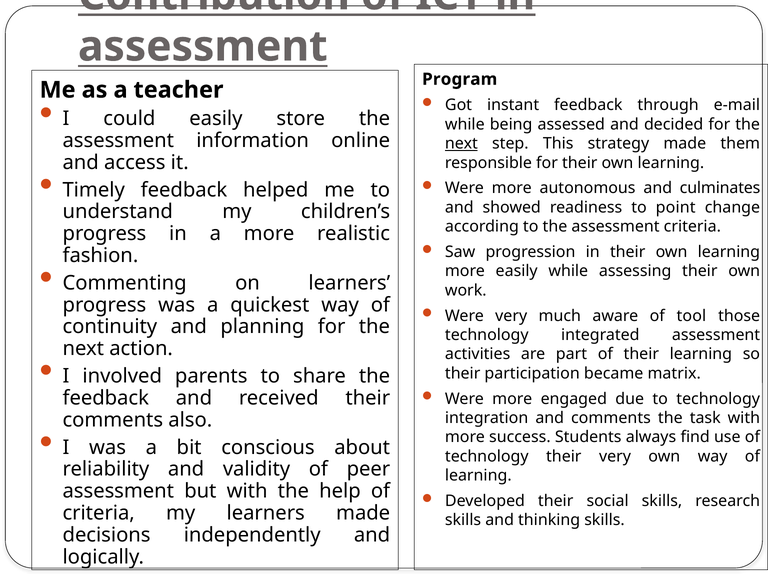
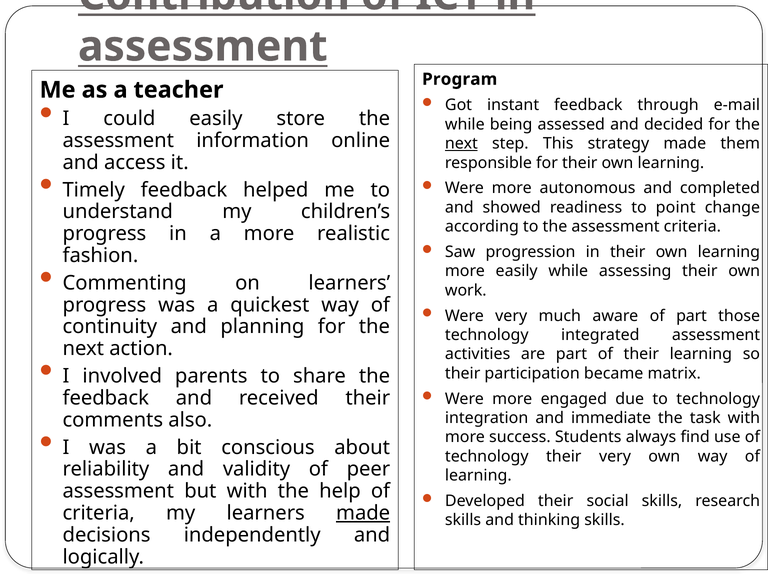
culminates: culminates -> completed
of tool: tool -> part
and comments: comments -> immediate
made at (363, 513) underline: none -> present
